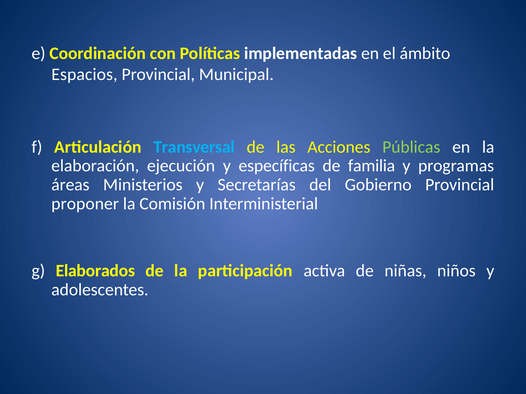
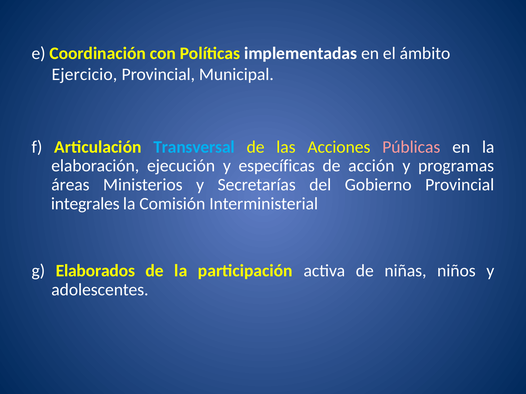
Espacios: Espacios -> Ejercicio
Públicas colour: light green -> pink
familia: familia -> acción
proponer: proponer -> integrales
